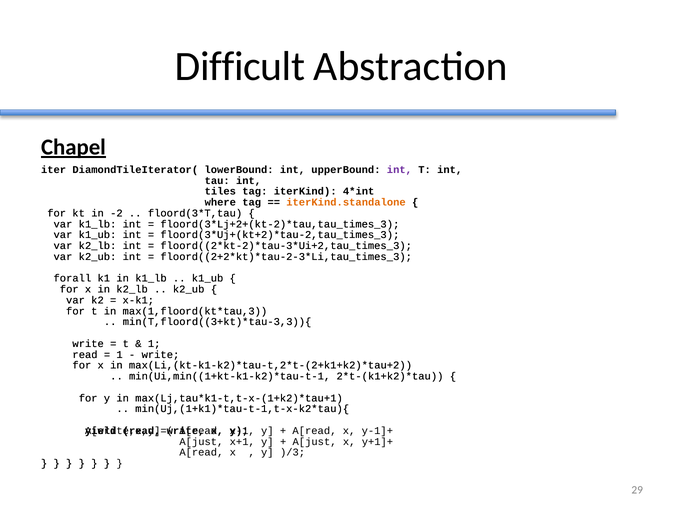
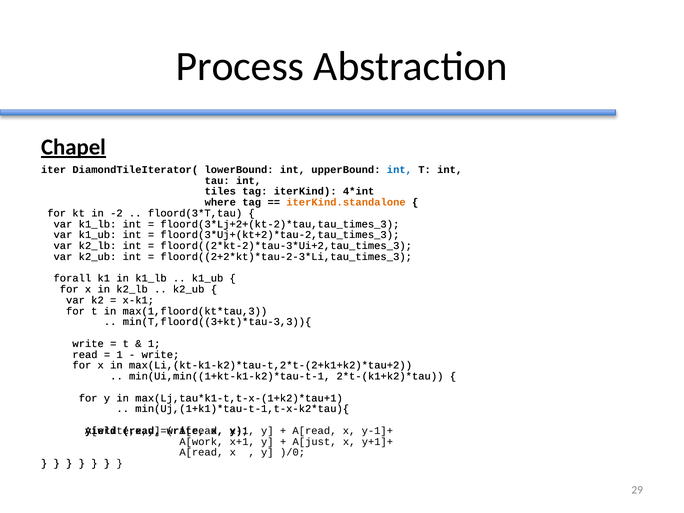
Difficult: Difficult -> Process
int at (399, 170) colour: purple -> blue
A[just at (201, 442): A[just -> A[work
)/3: )/3 -> )/0
